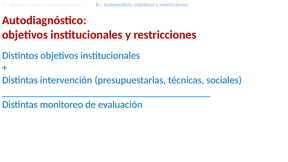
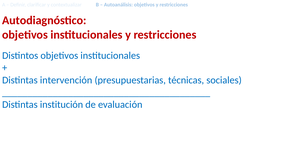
monitoreo: monitoreo -> institución
